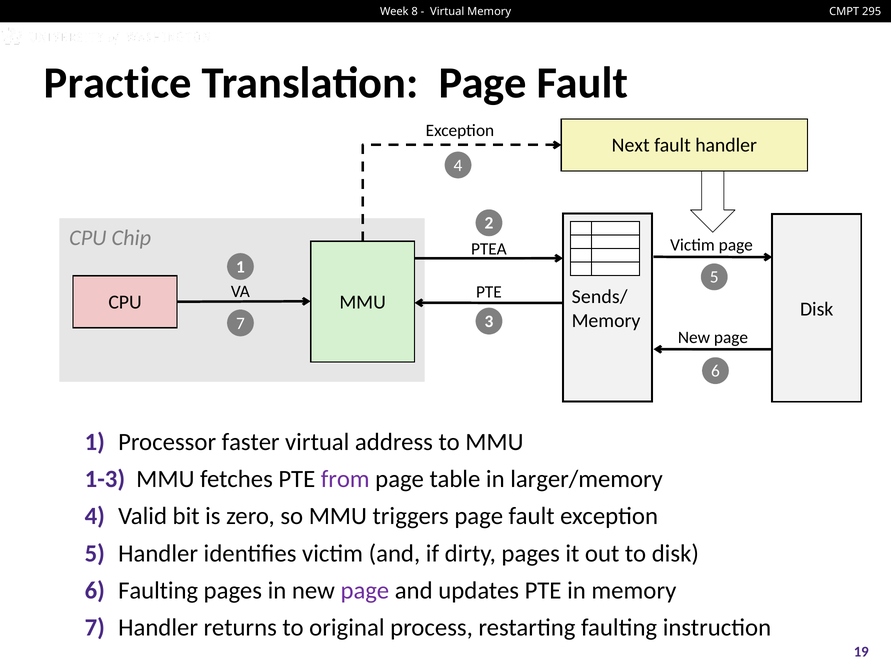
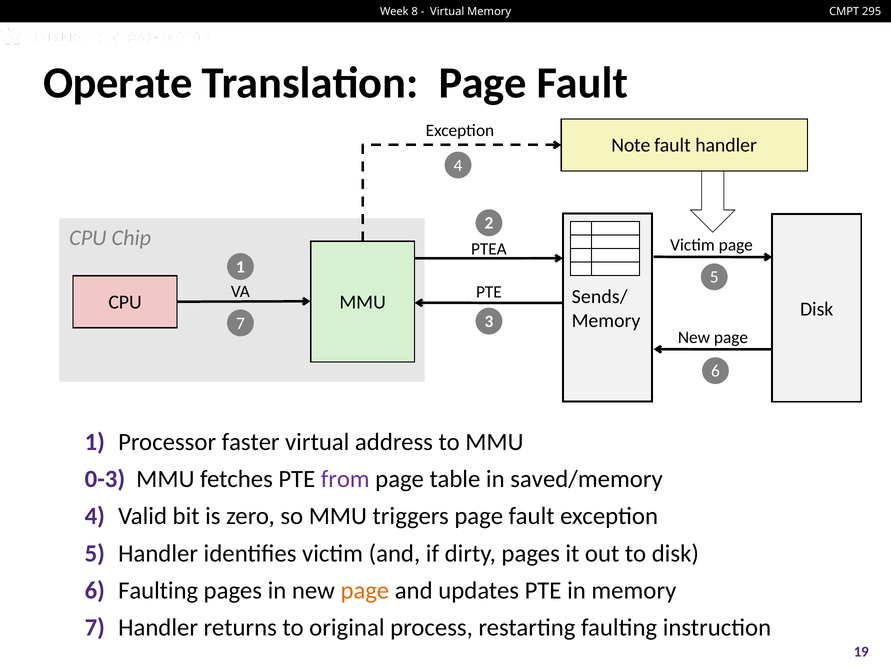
Practice: Practice -> Operate
Next: Next -> Note
1-3: 1-3 -> 0-3
larger/memory: larger/memory -> saved/memory
page at (365, 590) colour: purple -> orange
